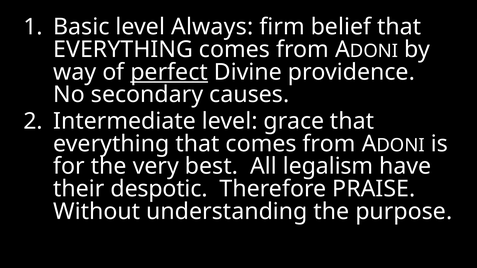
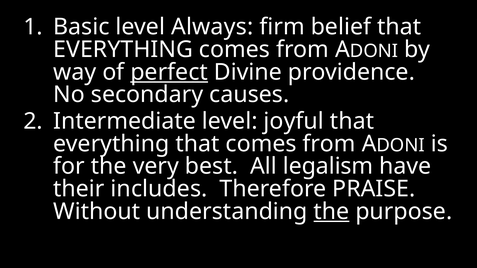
grace: grace -> joyful
despotic: despotic -> includes
the at (331, 212) underline: none -> present
